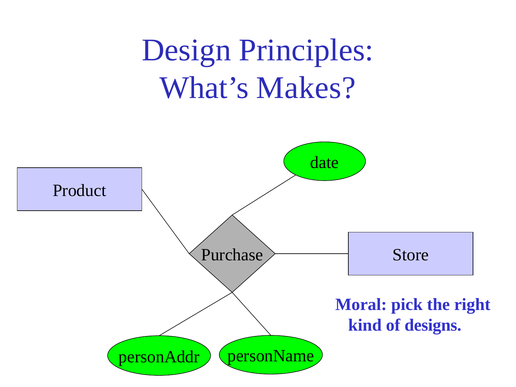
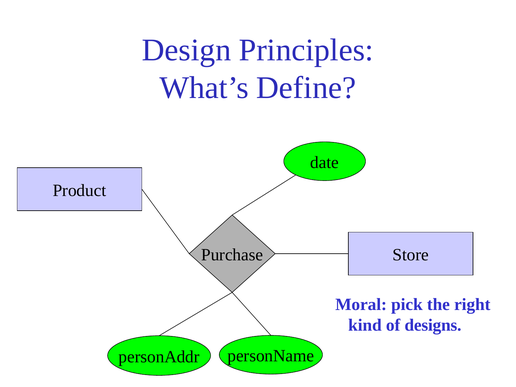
Makes: Makes -> Define
